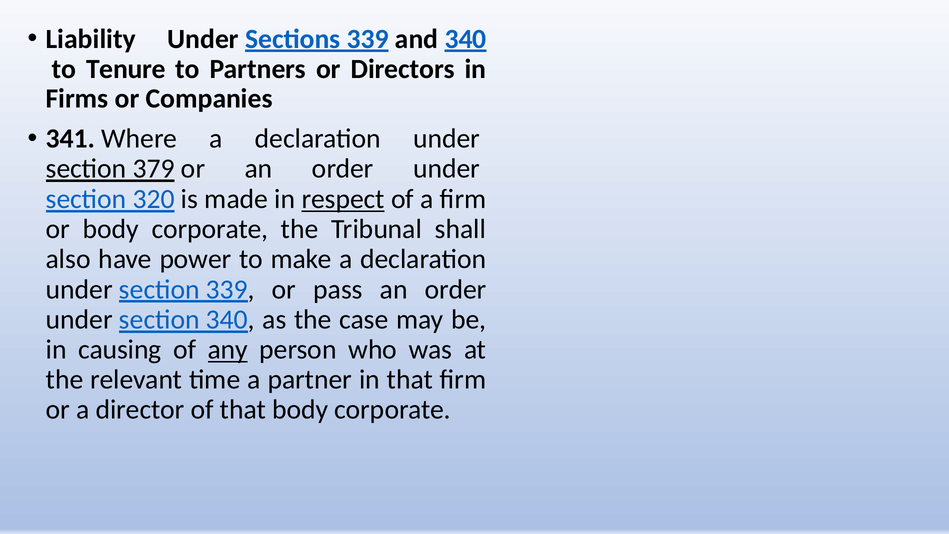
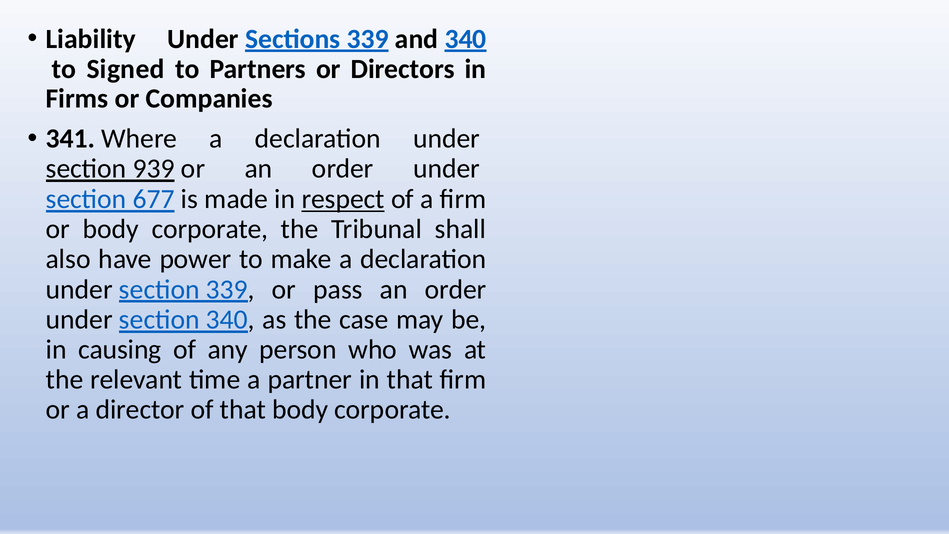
Tenure: Tenure -> Signed
379: 379 -> 939
320: 320 -> 677
any underline: present -> none
